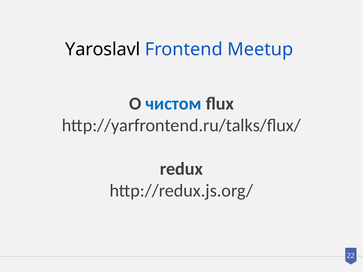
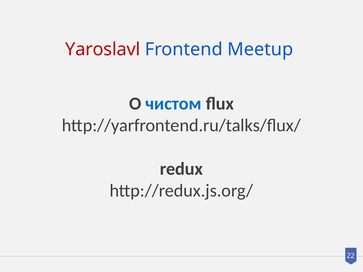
Yaroslavl colour: black -> red
